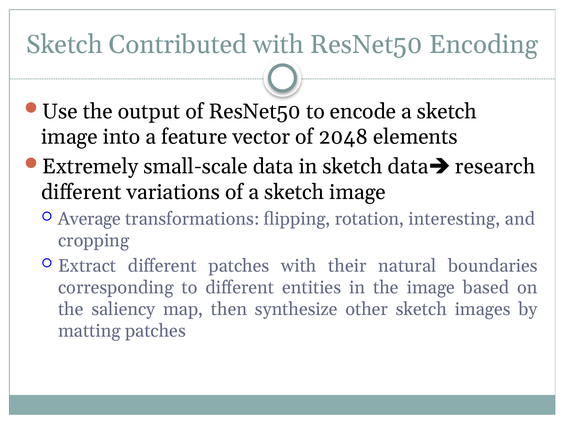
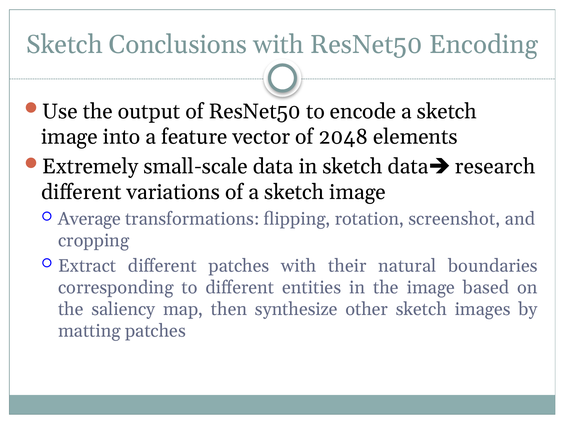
Contributed: Contributed -> Conclusions
interesting: interesting -> screenshot
